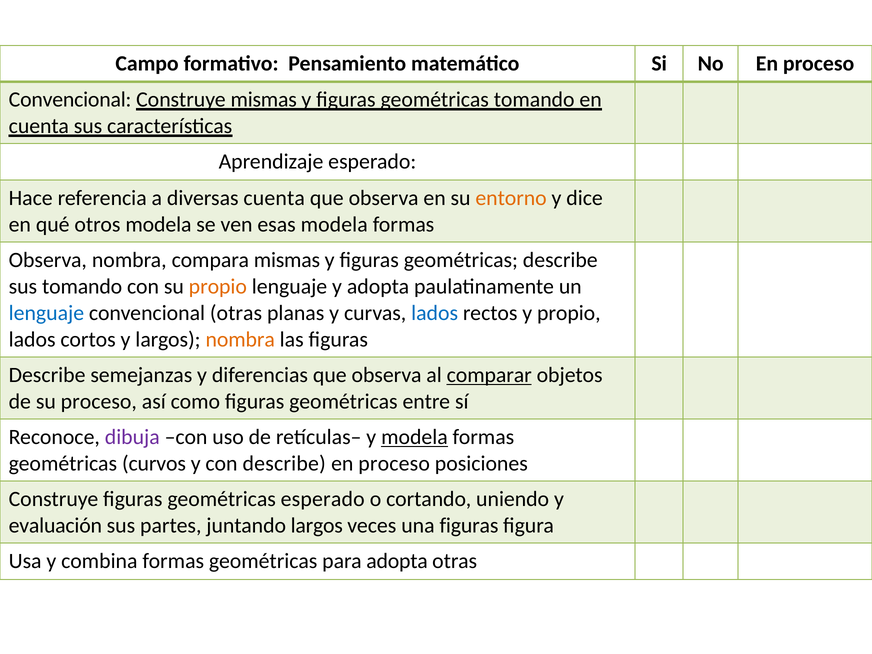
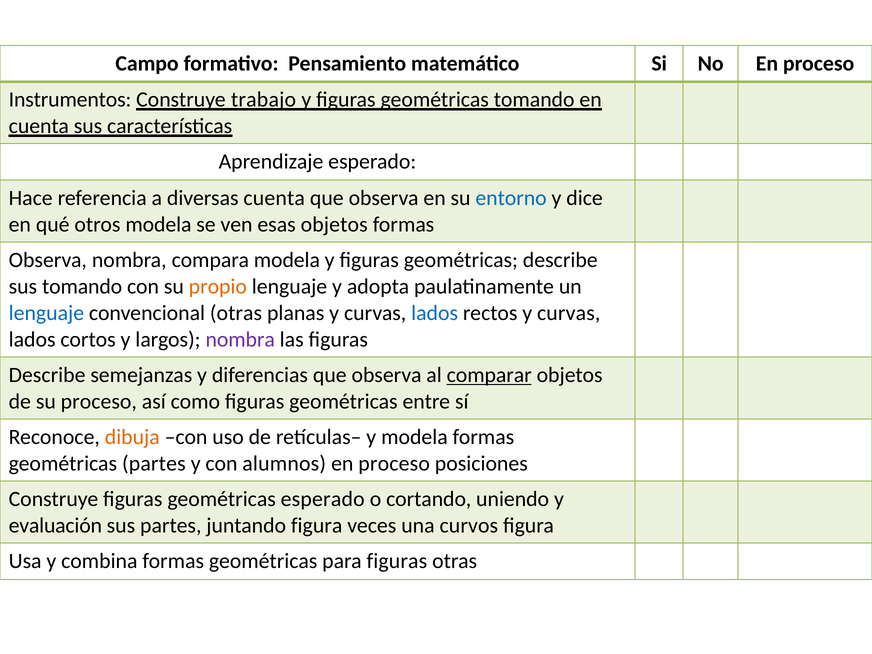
Convencional at (70, 100): Convencional -> Instrumentos
Construye mismas: mismas -> trabajo
entorno colour: orange -> blue
esas modela: modela -> objetos
compara mismas: mismas -> modela
rectos y propio: propio -> curvas
nombra at (240, 340) colour: orange -> purple
dibuja colour: purple -> orange
modela at (414, 437) underline: present -> none
geométricas curvos: curvos -> partes
con describe: describe -> alumnos
juntando largos: largos -> figura
una figuras: figuras -> curvos
para adopta: adopta -> figuras
